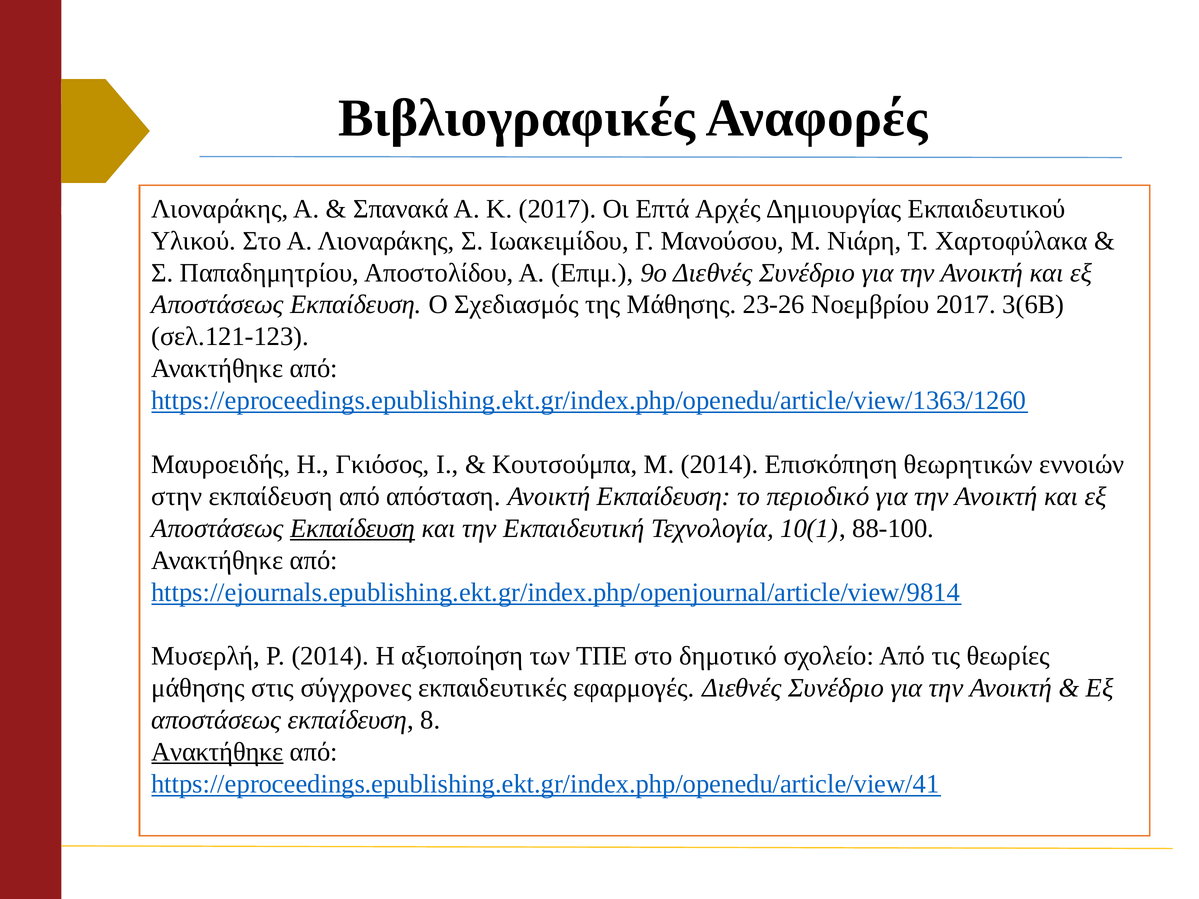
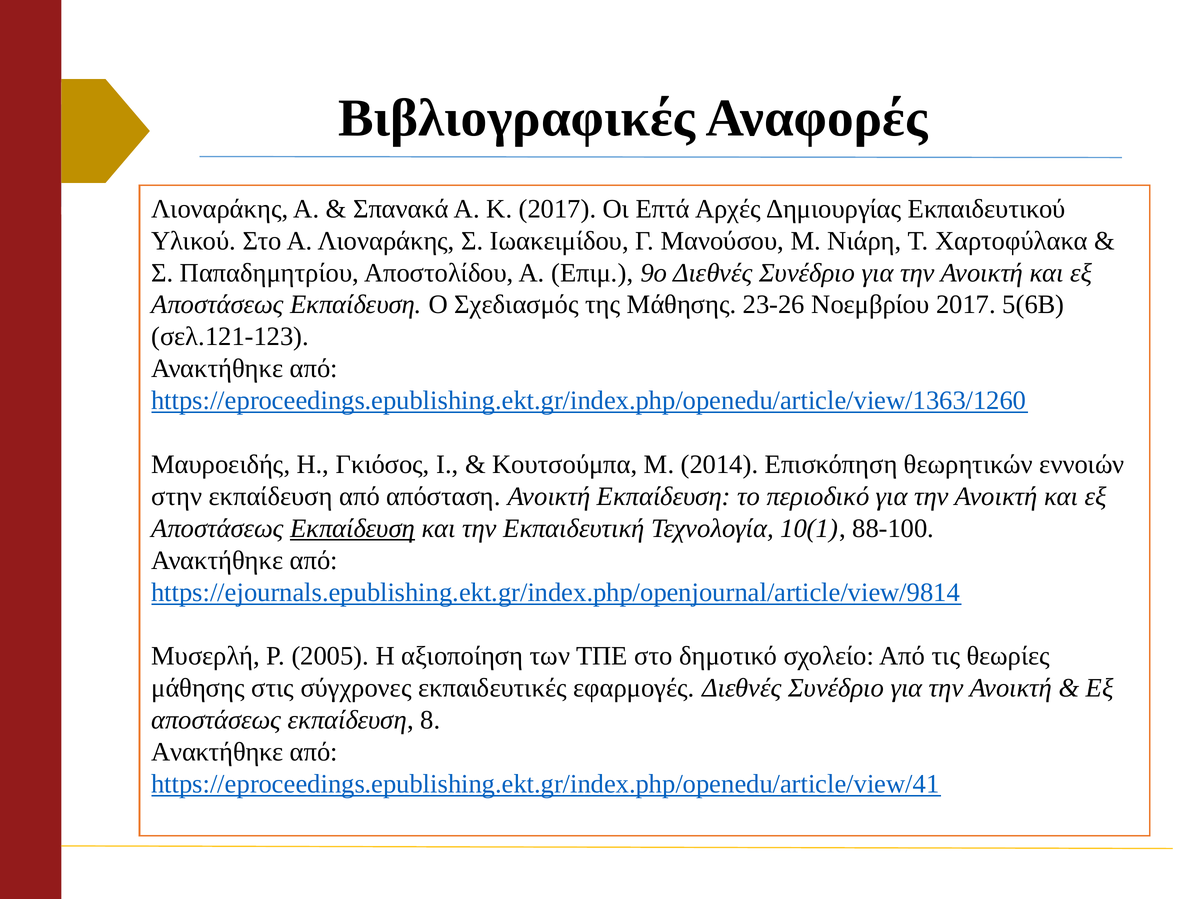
3(6Β: 3(6Β -> 5(6Β
Ρ 2014: 2014 -> 2005
Ανακτήθηκε at (217, 752) underline: present -> none
